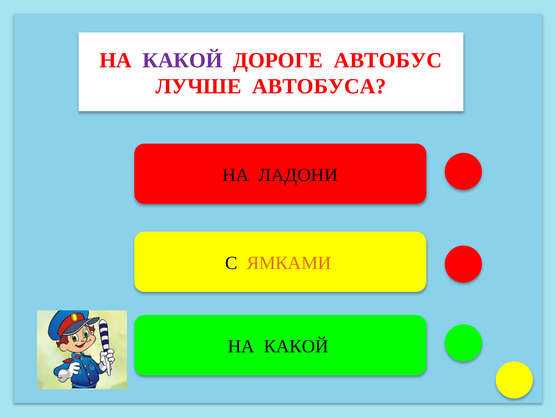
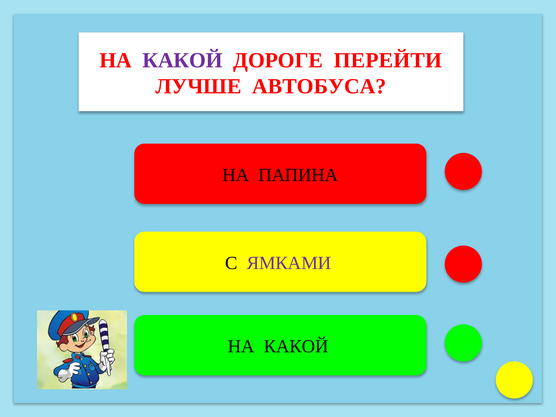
АВТОБУС: АВТОБУС -> ПЕРЕЙТИ
ЛАДОНИ: ЛАДОНИ -> ПАПИНА
ЯМКАМИ colour: orange -> purple
